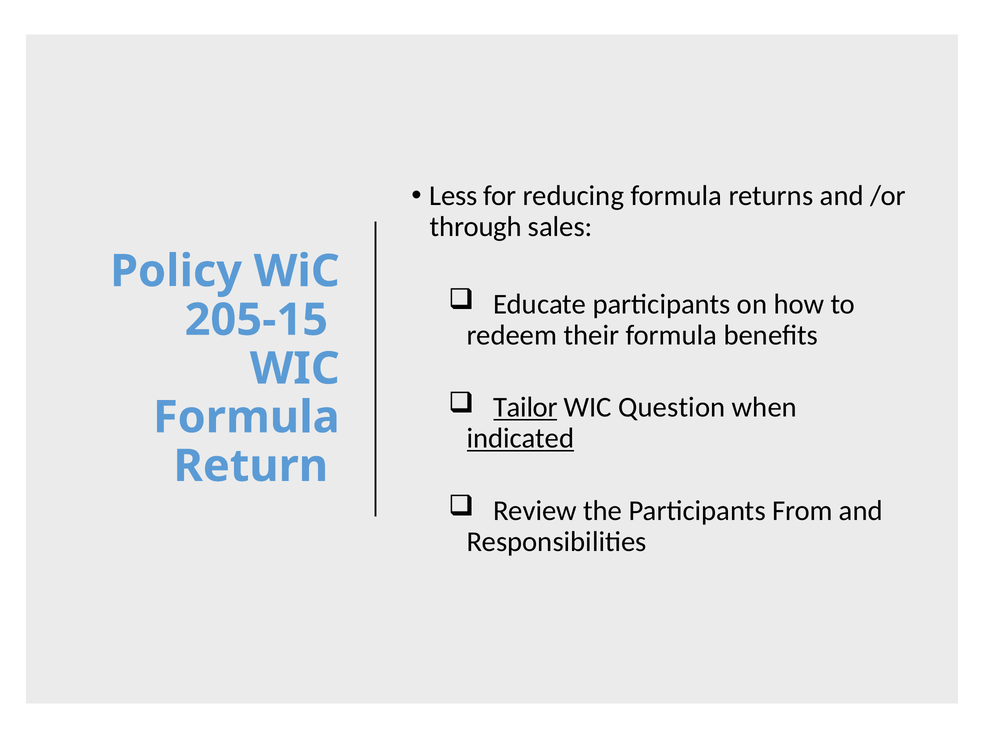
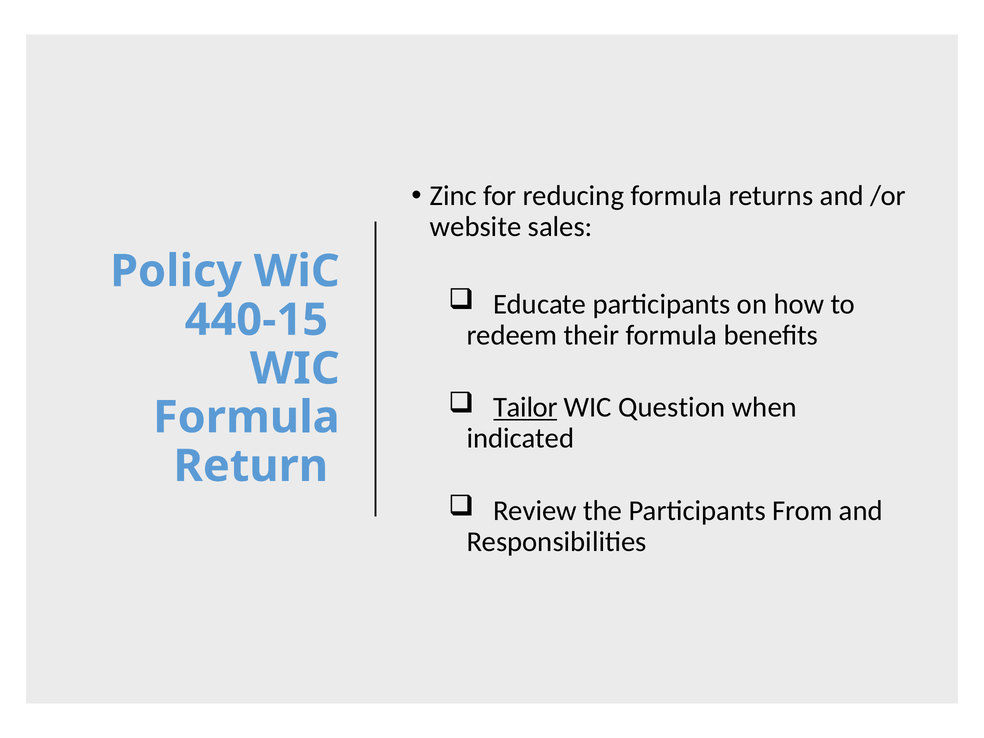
Less: Less -> Zinc
through: through -> website
205-15: 205-15 -> 440-15
indicated underline: present -> none
